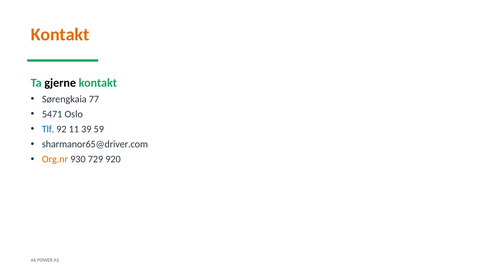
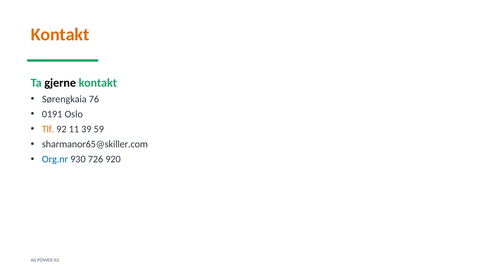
77: 77 -> 76
5471: 5471 -> 0191
Tlf colour: blue -> orange
sharmanor65@driver.com: sharmanor65@driver.com -> sharmanor65@skiller.com
Org.nr colour: orange -> blue
729: 729 -> 726
